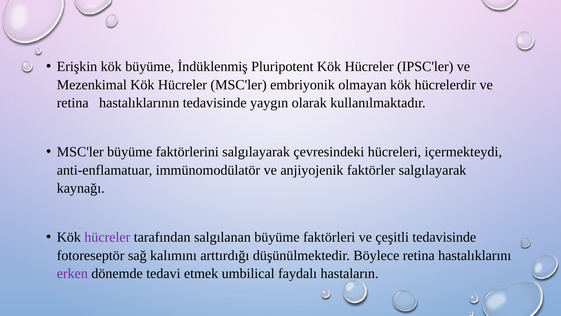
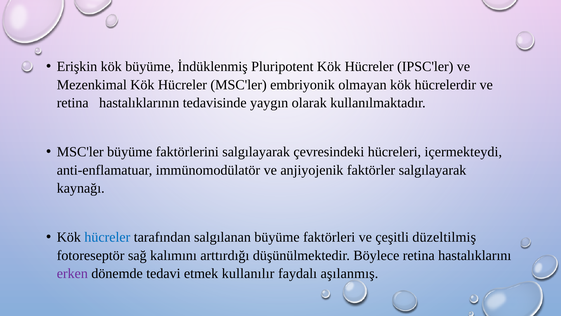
hücreler at (107, 237) colour: purple -> blue
çeşitli tedavisinde: tedavisinde -> düzeltilmiş
umbilical: umbilical -> kullanılır
hastaların: hastaların -> aşılanmış
